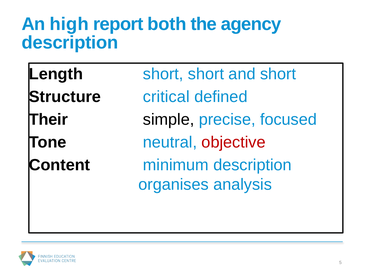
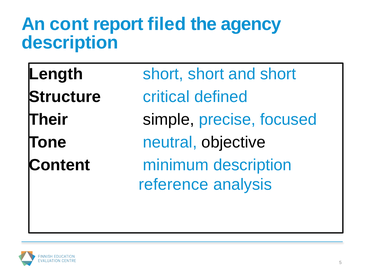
high: high -> cont
both: both -> filed
objective colour: red -> black
organises: organises -> reference
